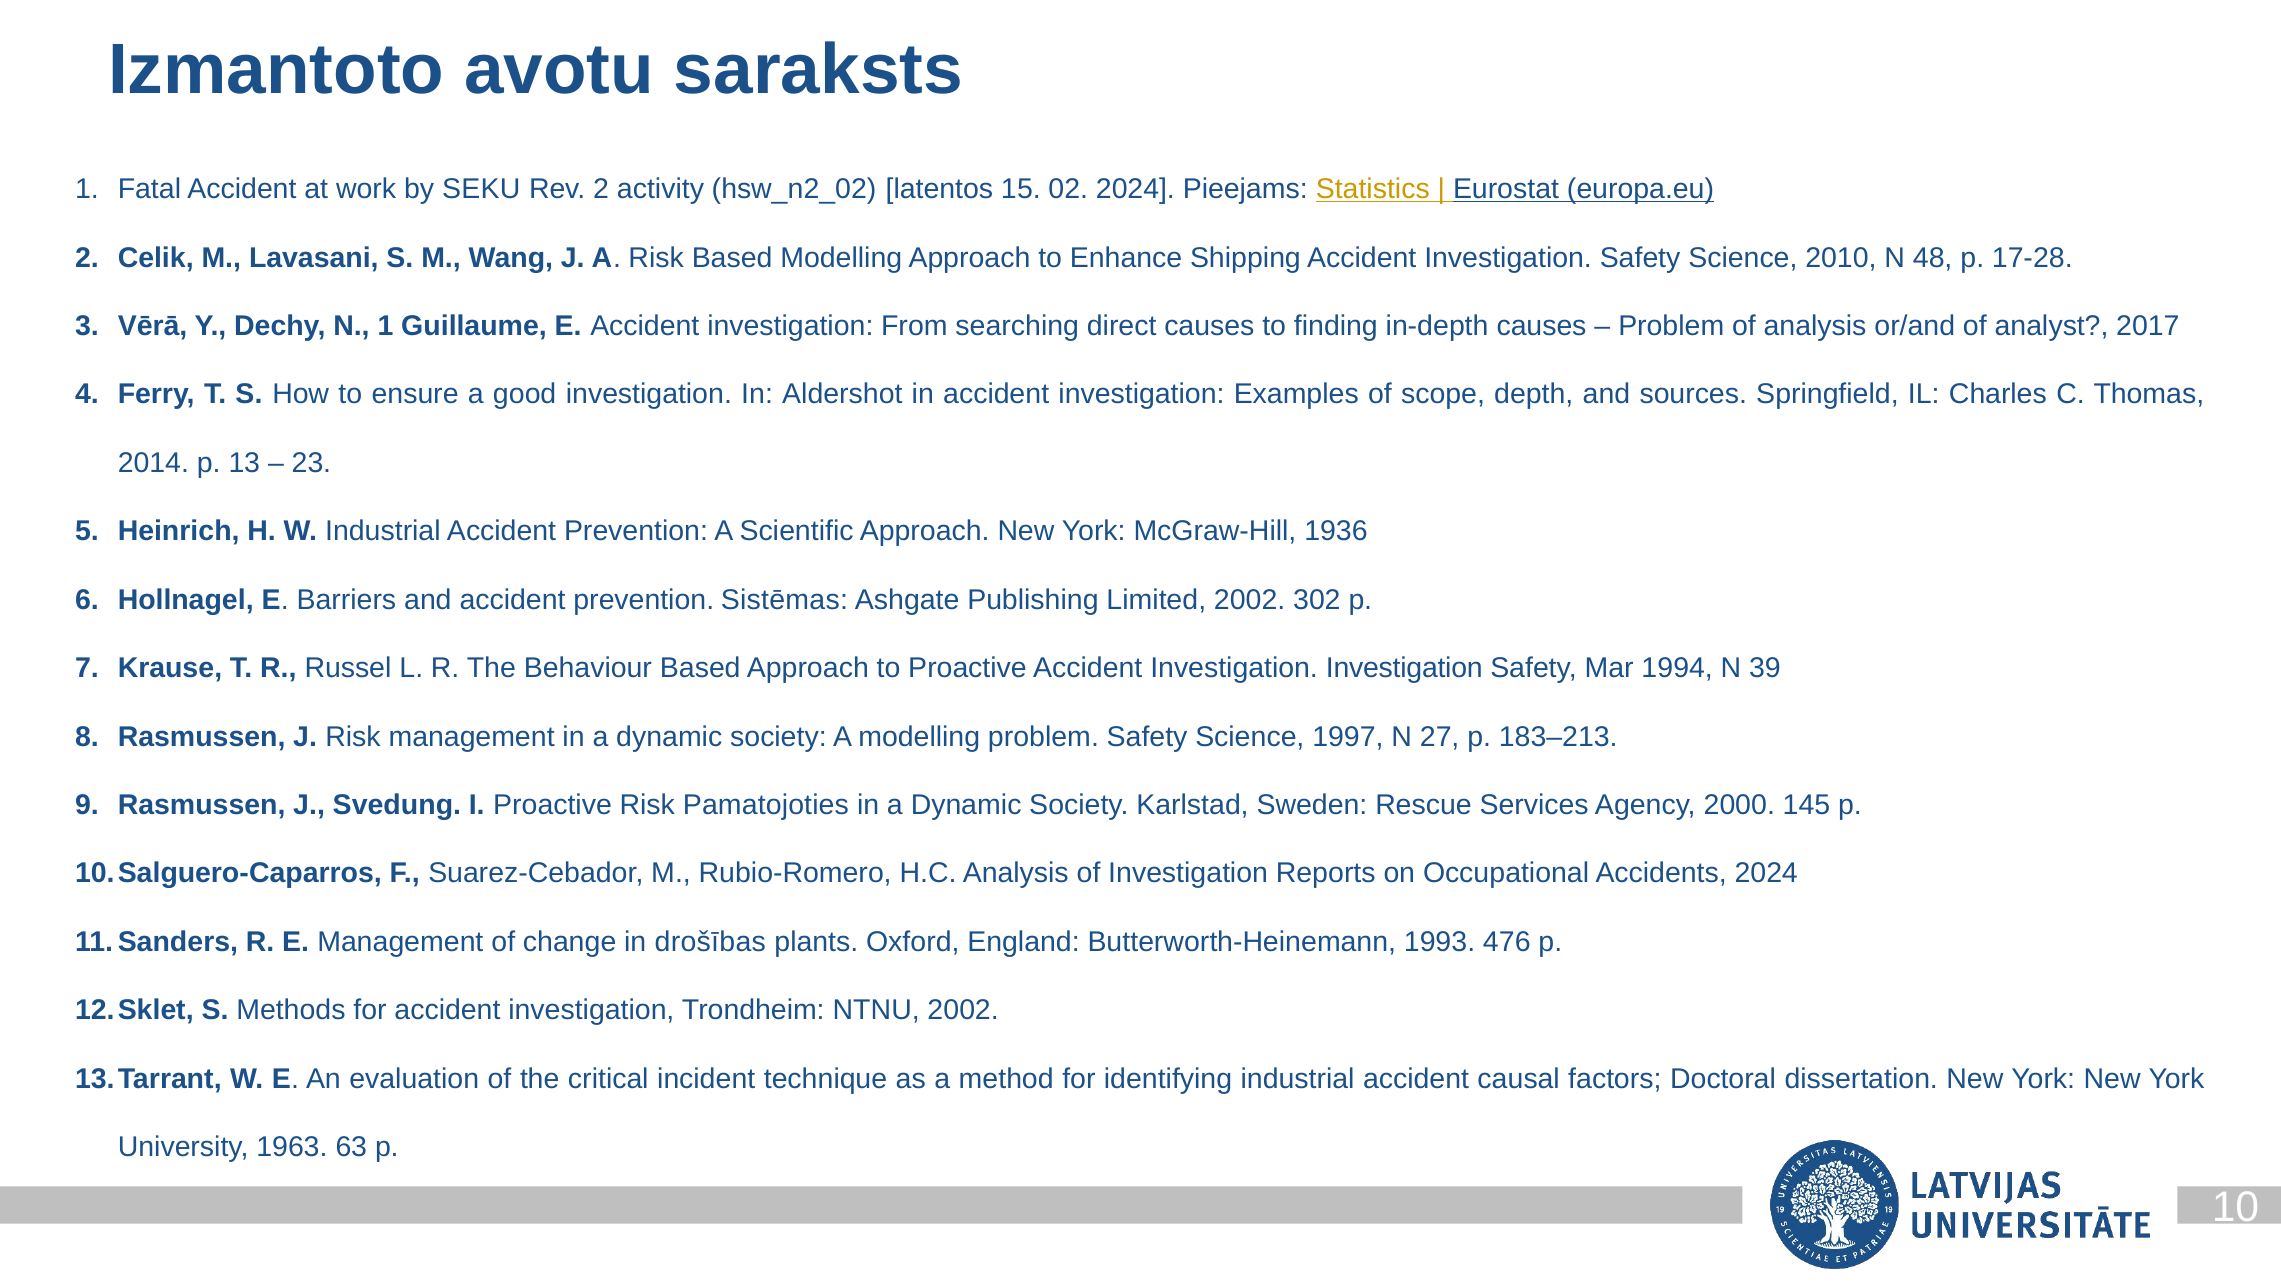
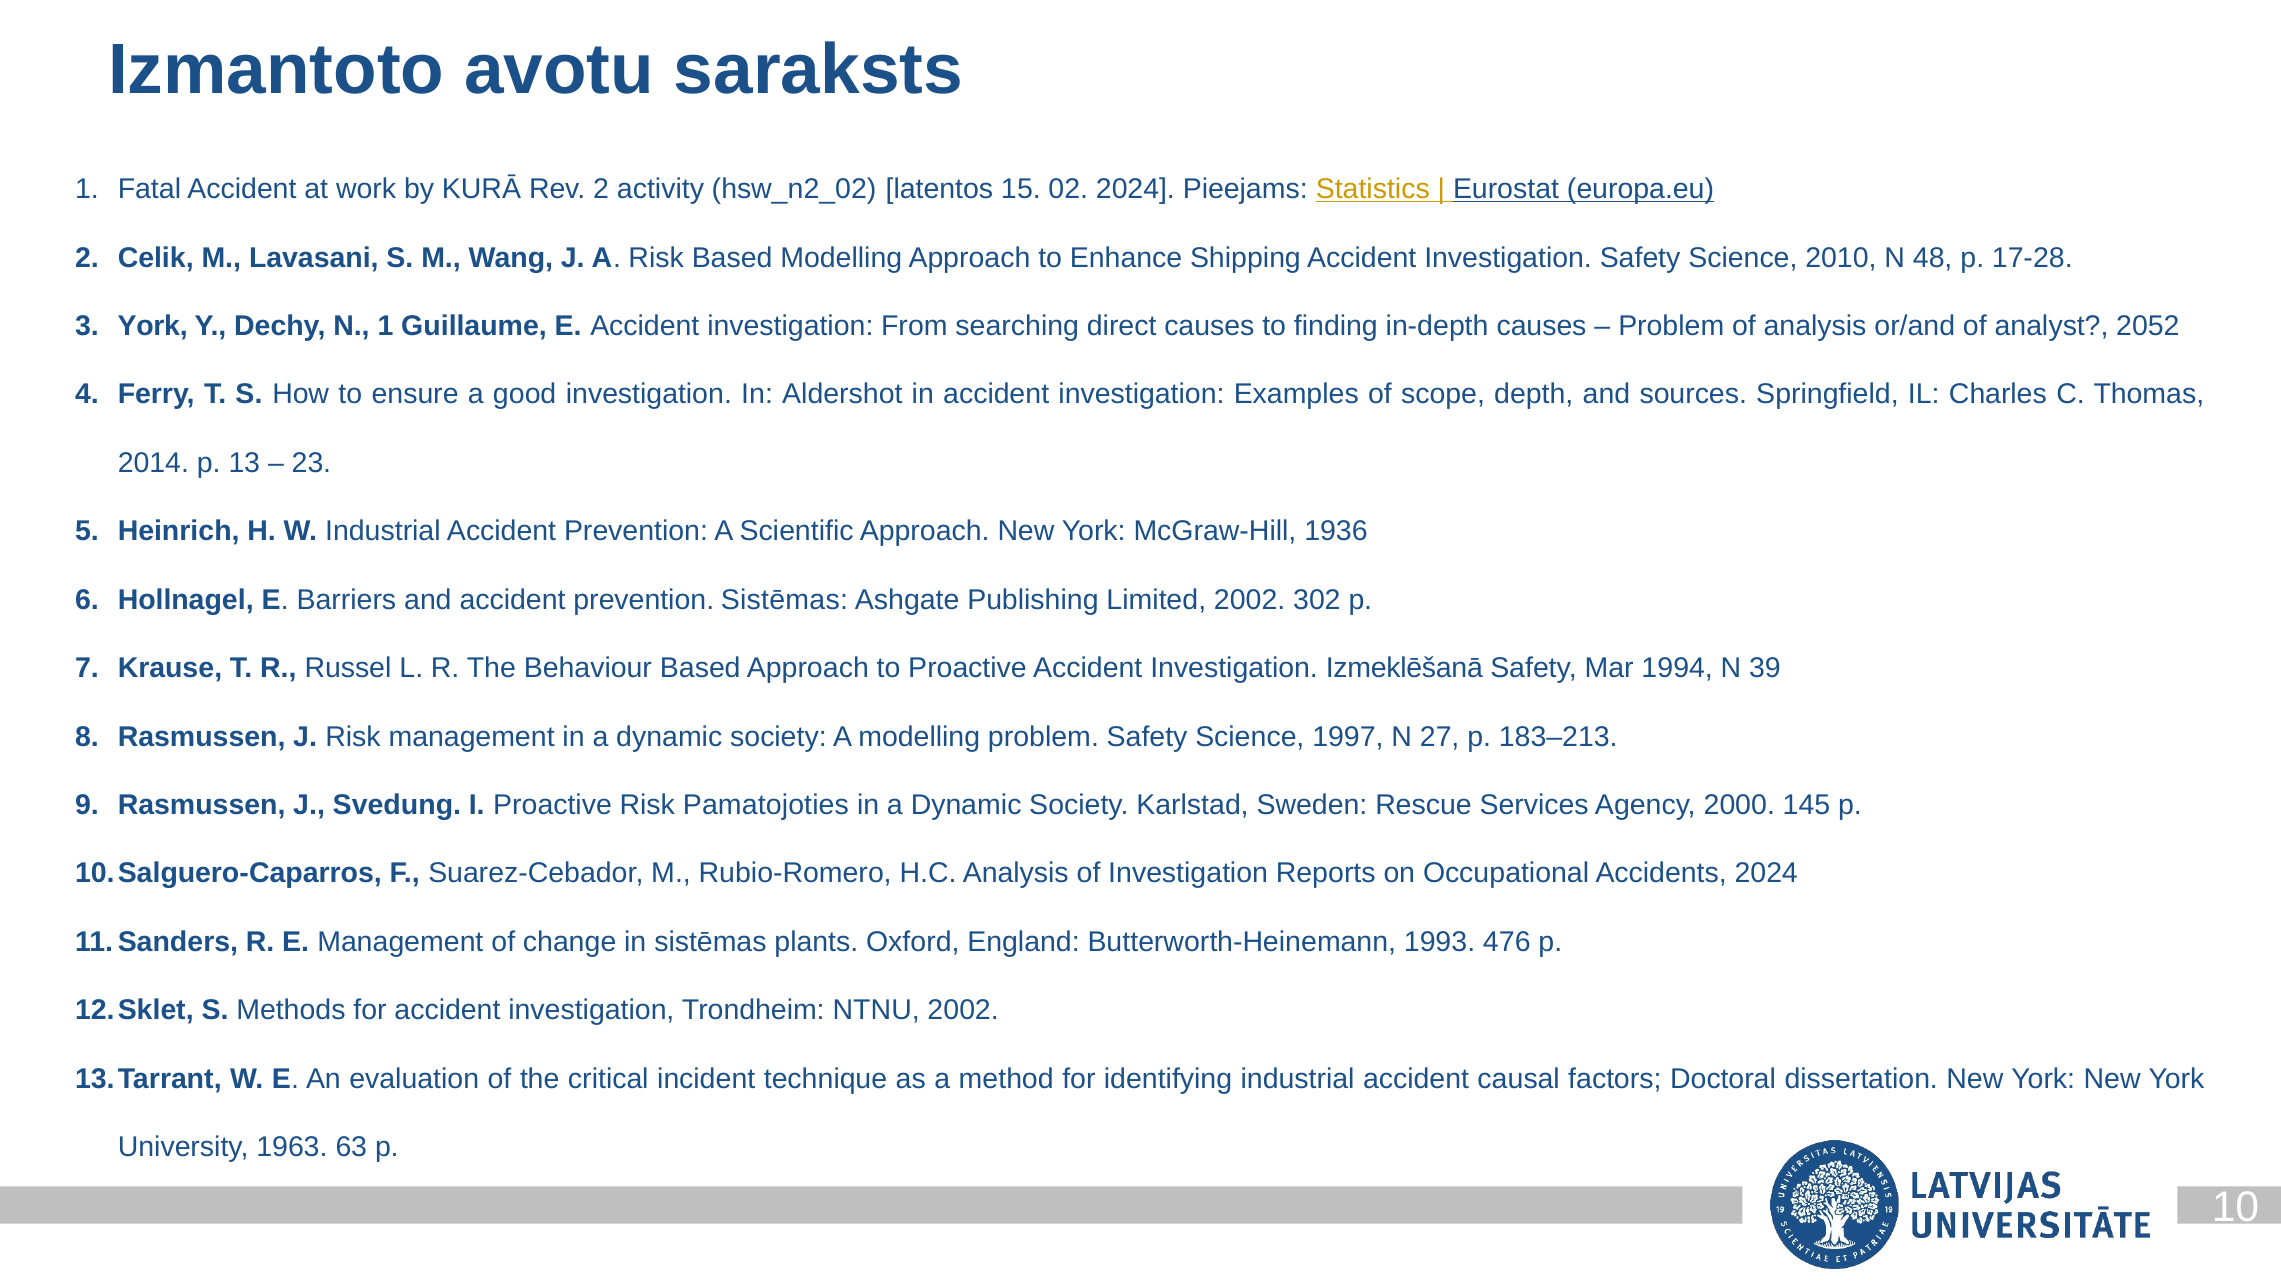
SEKU: SEKU -> KURĀ
Vērā at (153, 326): Vērā -> York
2017: 2017 -> 2052
Investigation Investigation: Investigation -> Izmeklēšanā
in drošības: drošības -> sistēmas
